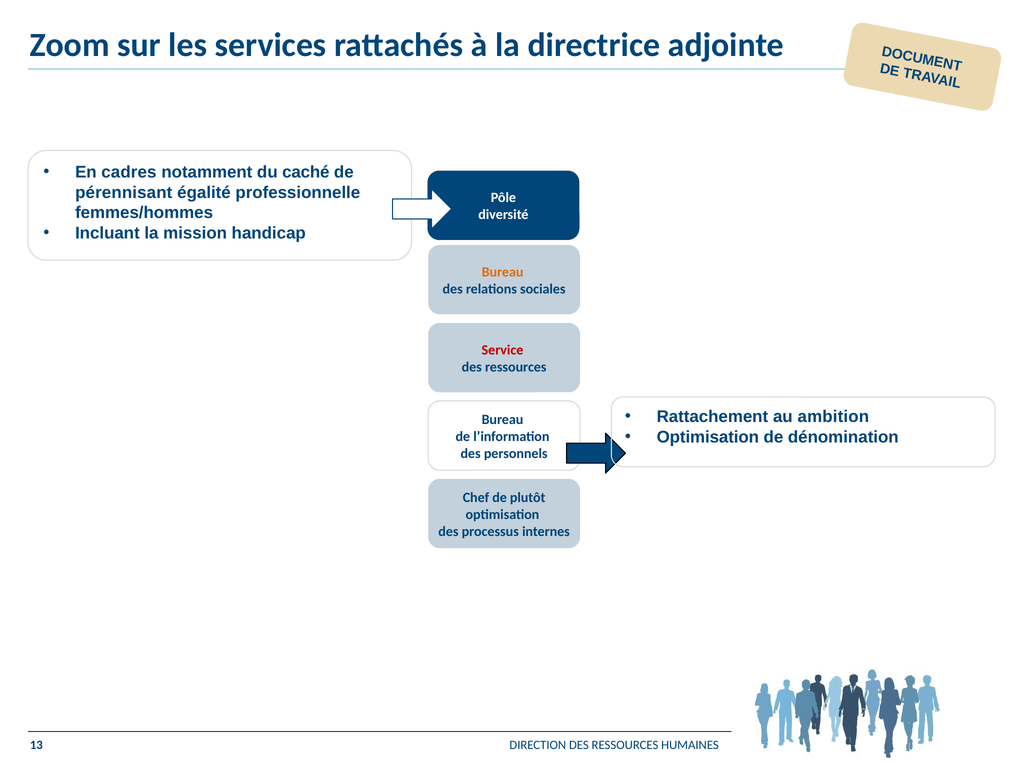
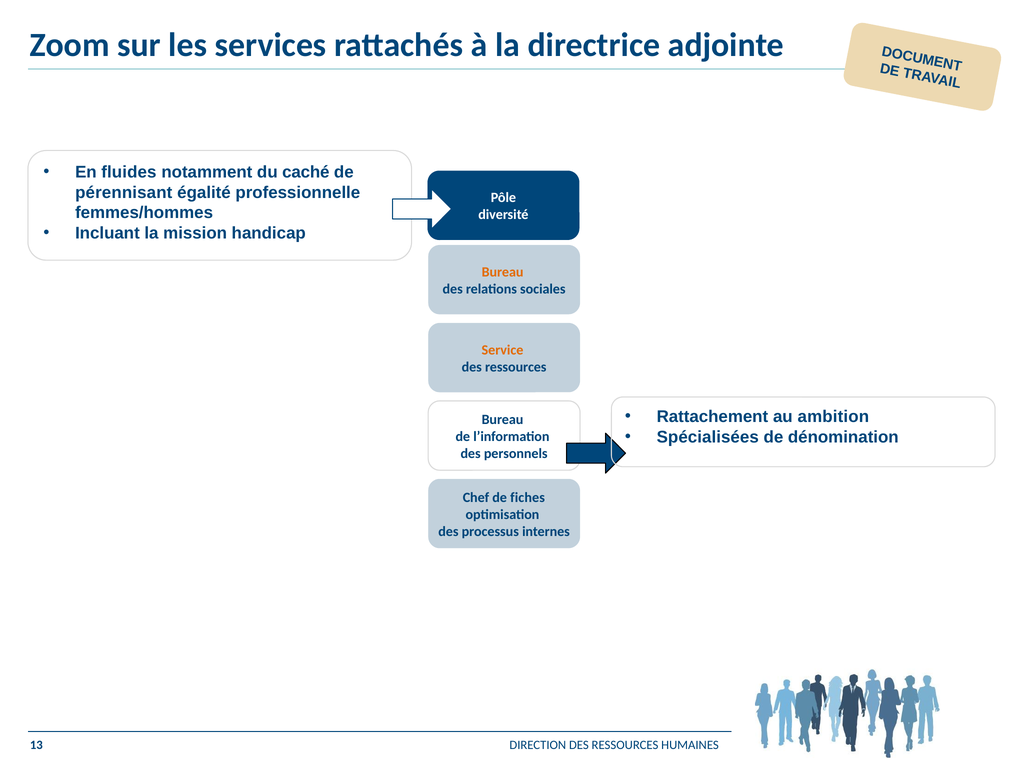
cadres: cadres -> fluides
Service colour: red -> orange
Optimisation at (708, 437): Optimisation -> Spécialisées
plutôt: plutôt -> fiches
